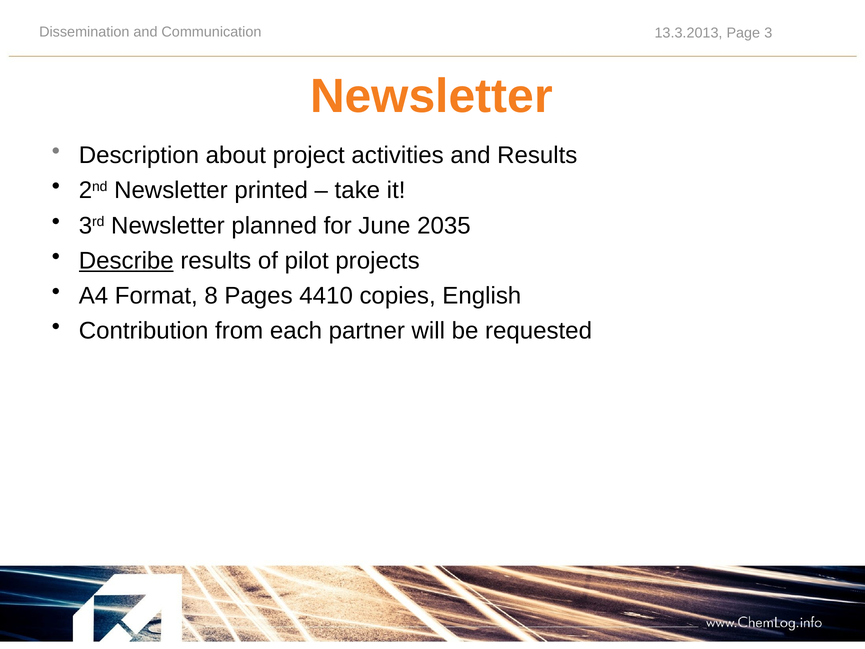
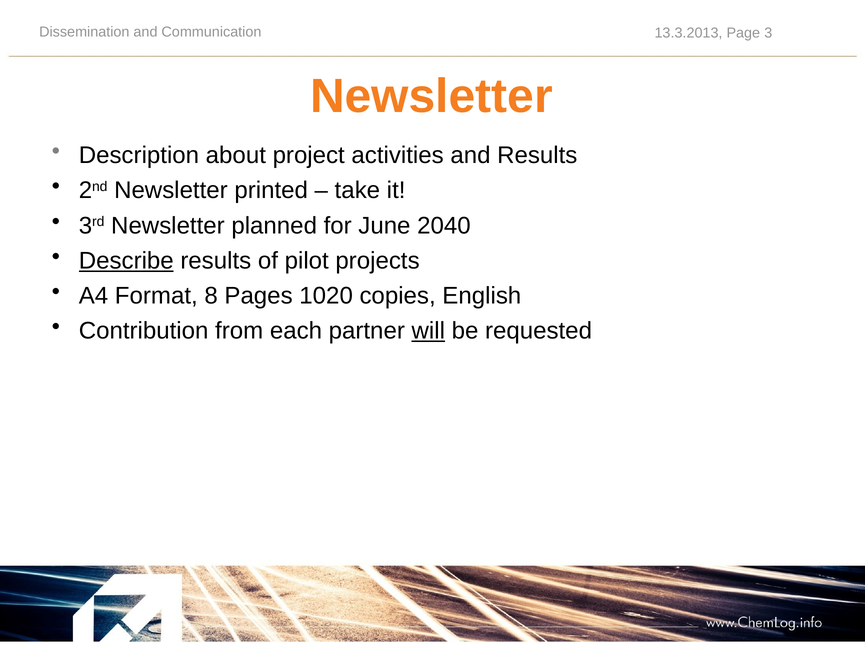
2035: 2035 -> 2040
4410: 4410 -> 1020
will underline: none -> present
